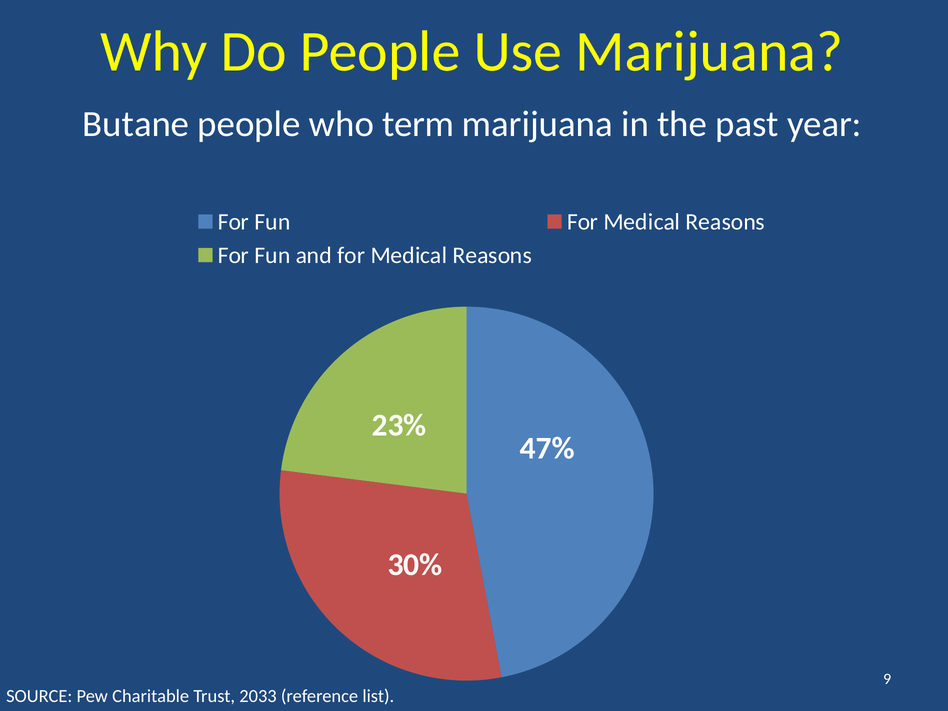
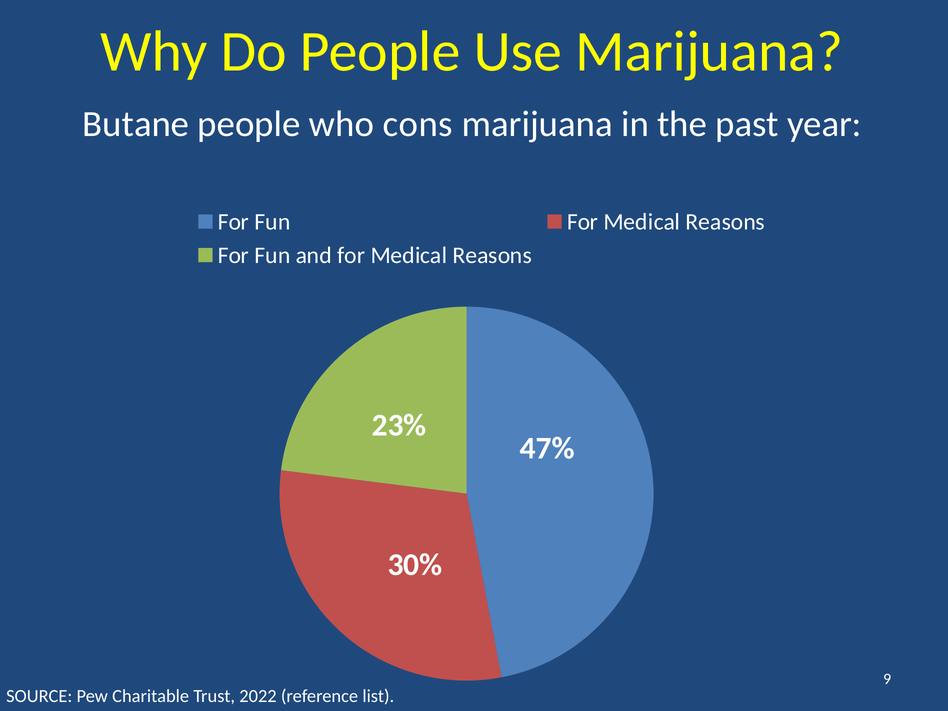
term: term -> cons
2033: 2033 -> 2022
